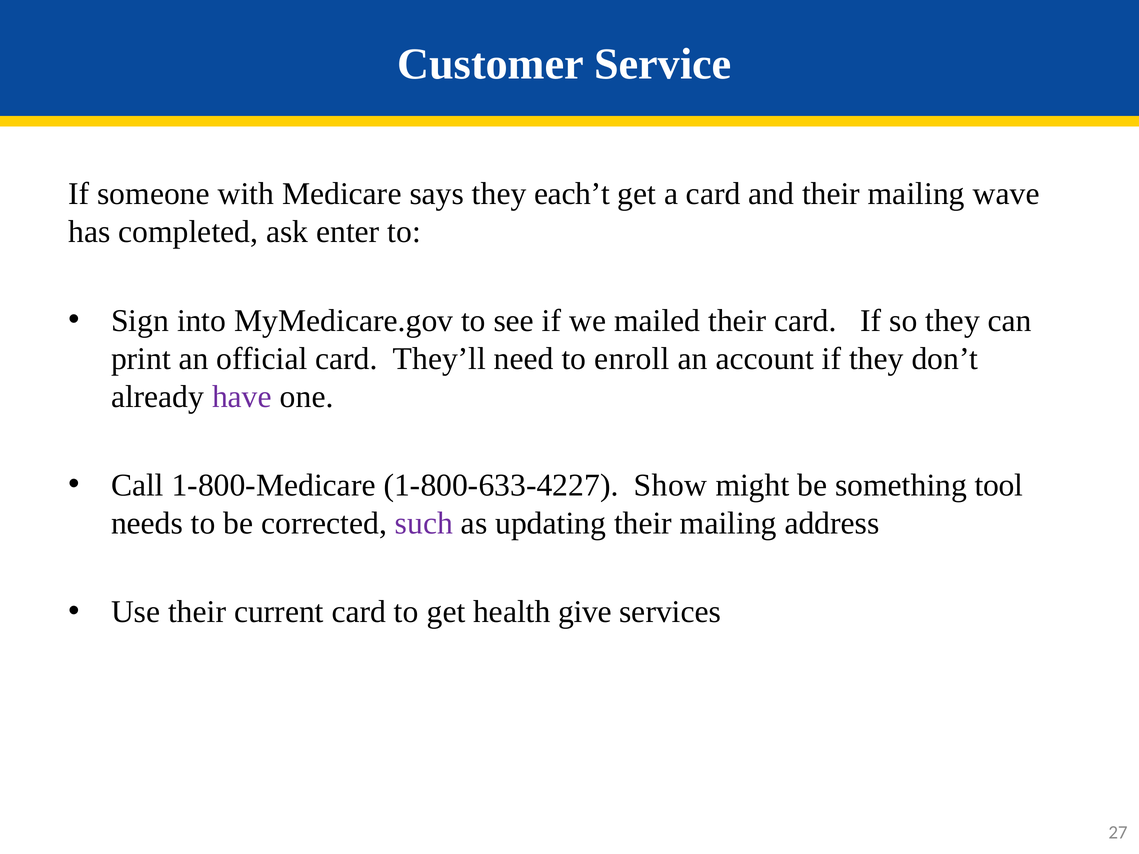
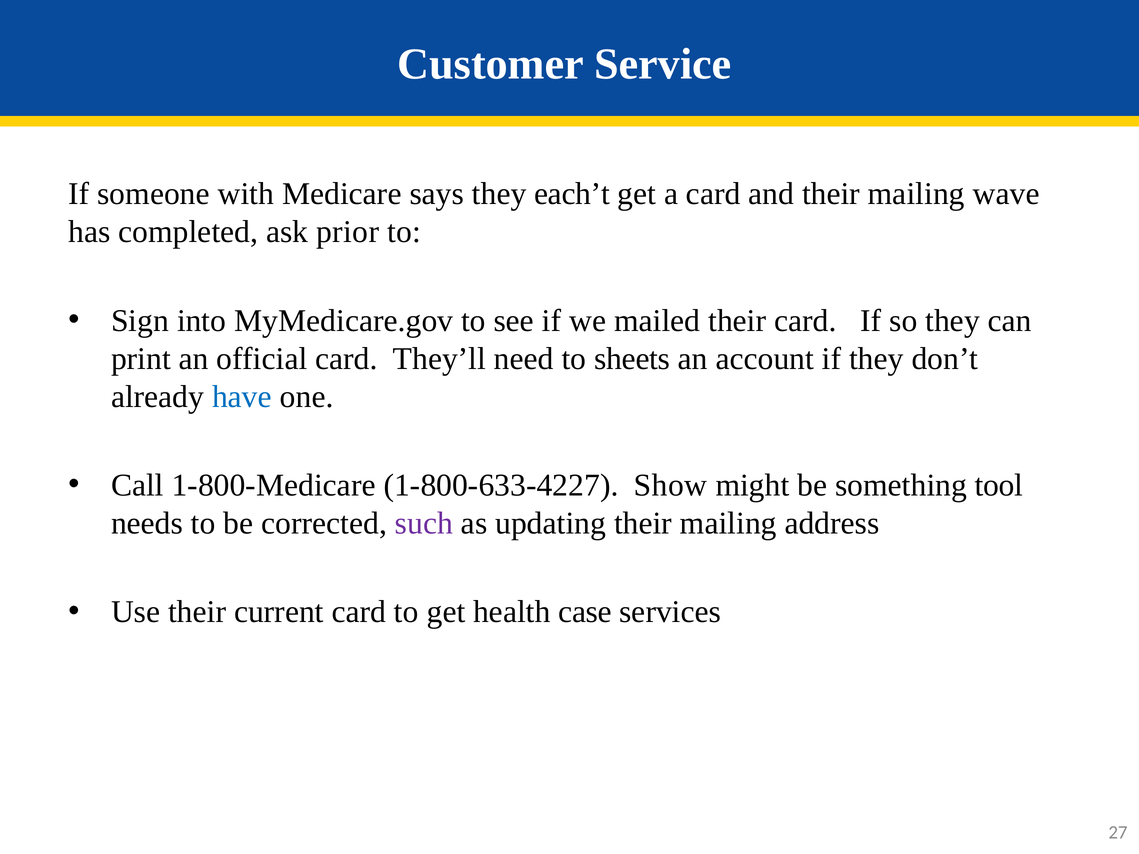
enter: enter -> prior
enroll: enroll -> sheets
have colour: purple -> blue
give: give -> case
